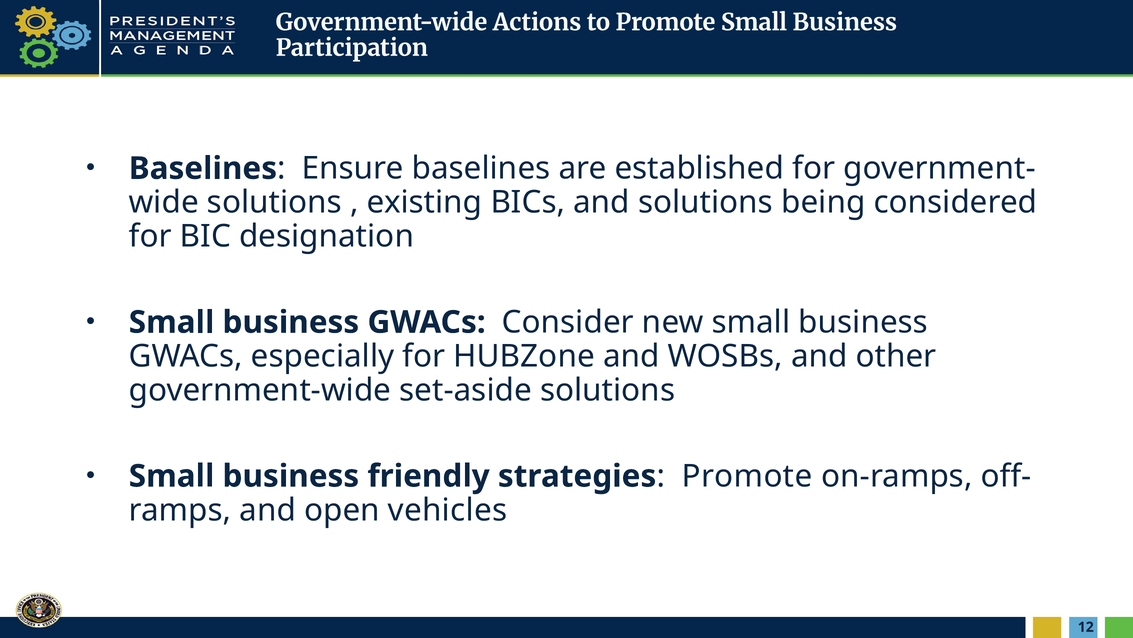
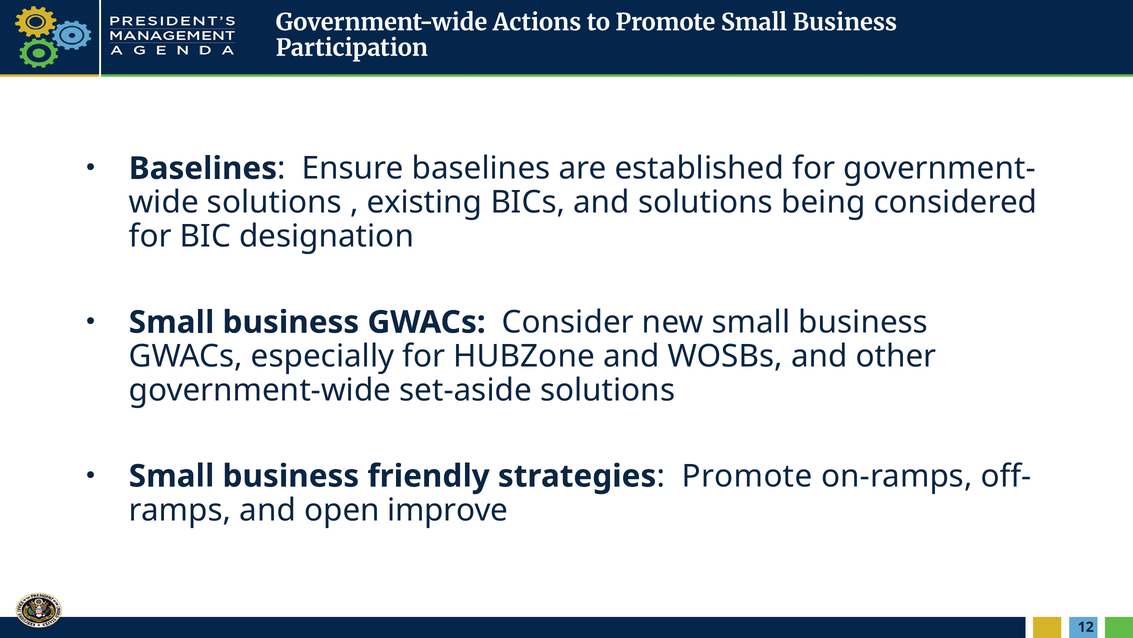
vehicles: vehicles -> improve
